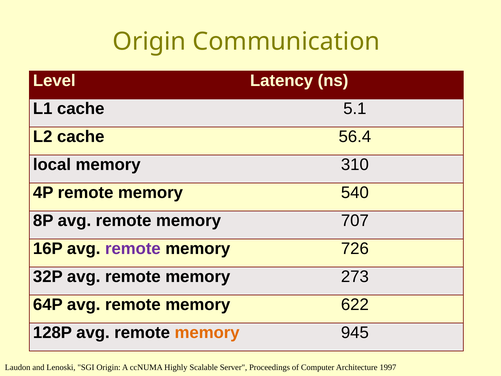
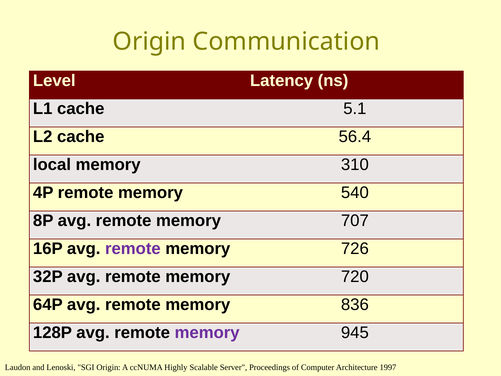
273: 273 -> 720
622: 622 -> 836
memory at (207, 332) colour: orange -> purple
